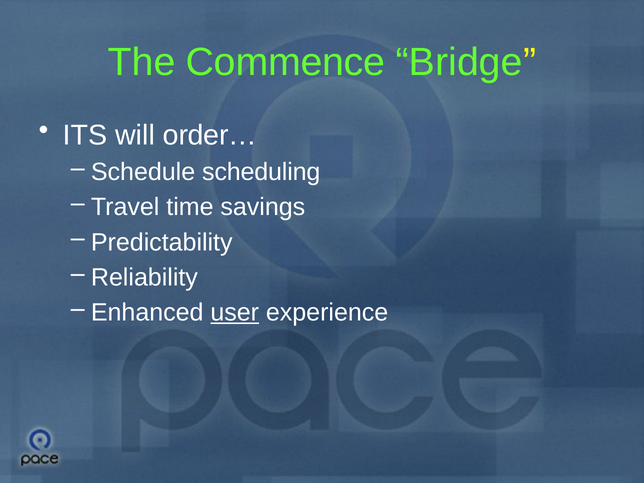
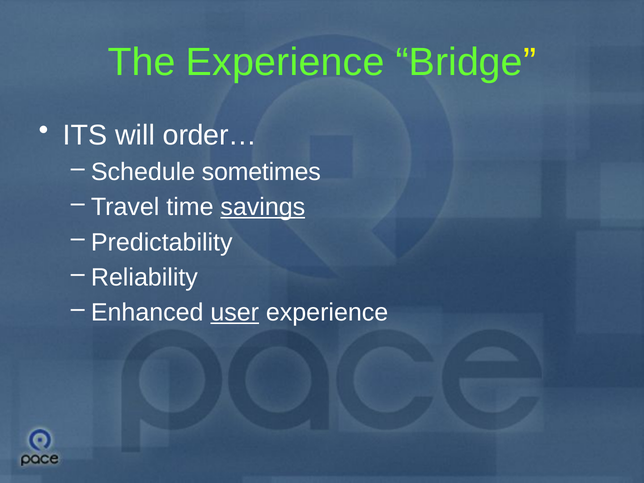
The Commence: Commence -> Experience
scheduling: scheduling -> sometimes
savings underline: none -> present
